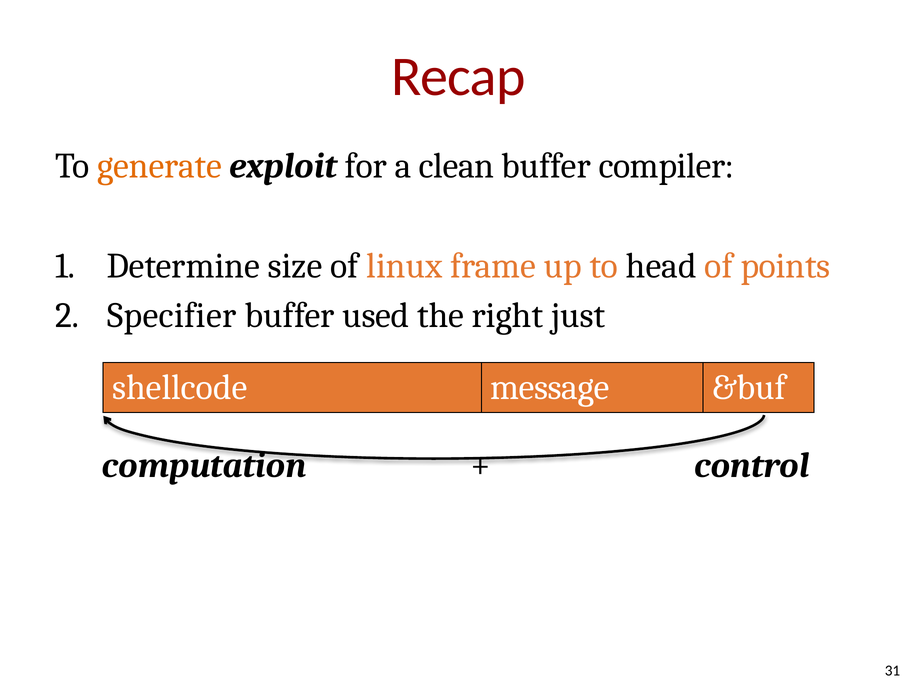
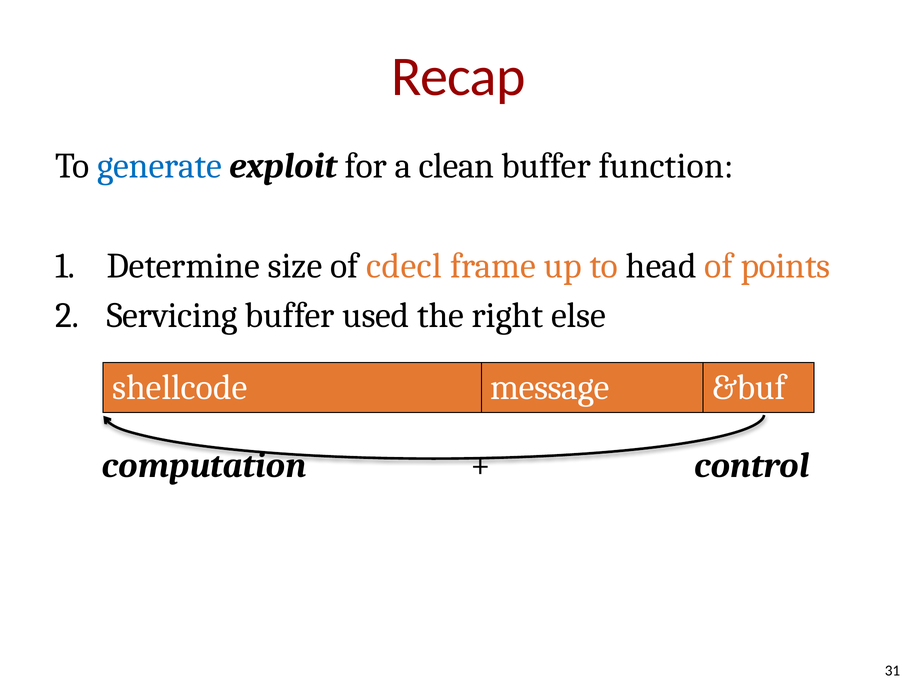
generate colour: orange -> blue
compiler: compiler -> function
linux: linux -> cdecl
Specifier: Specifier -> Servicing
just: just -> else
